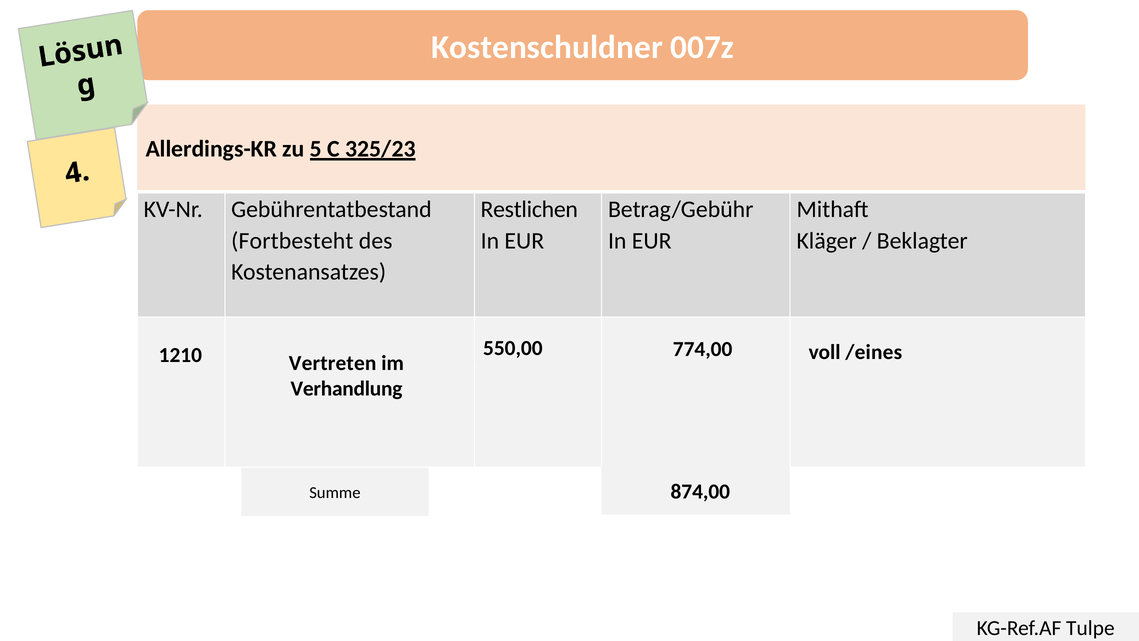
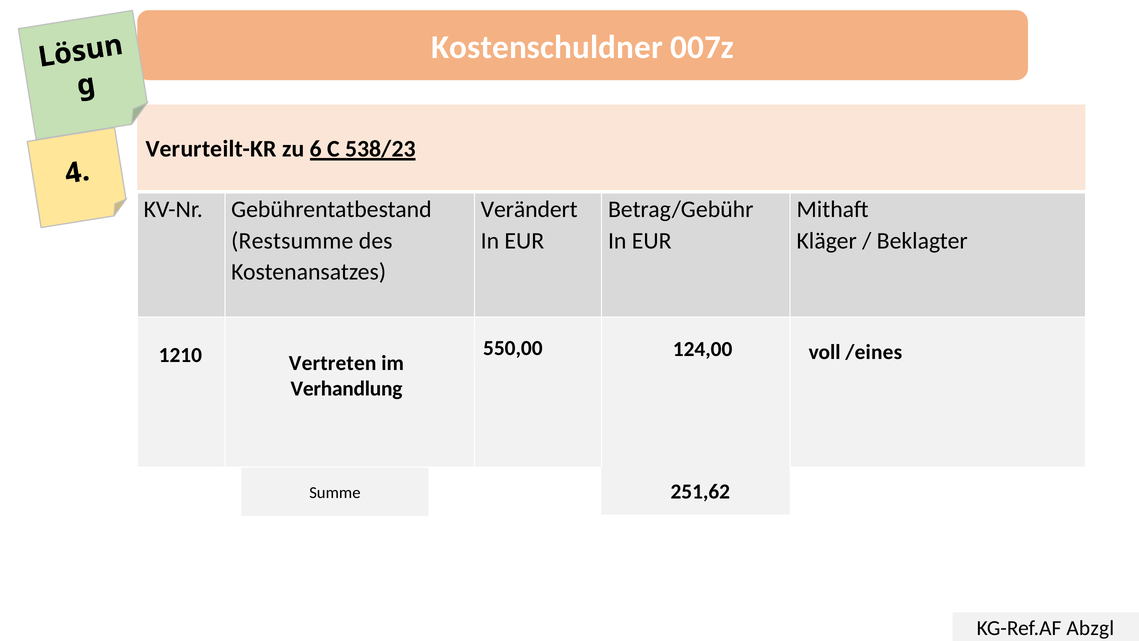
Allerdings-KR: Allerdings-KR -> Verurteilt-KR
5: 5 -> 6
325/23: 325/23 -> 538/23
Restlichen: Restlichen -> Verändert
Fortbesteht: Fortbesteht -> Restsumme
774,00: 774,00 -> 124,00
874,00: 874,00 -> 251,62
Tulpe: Tulpe -> Abzgl
